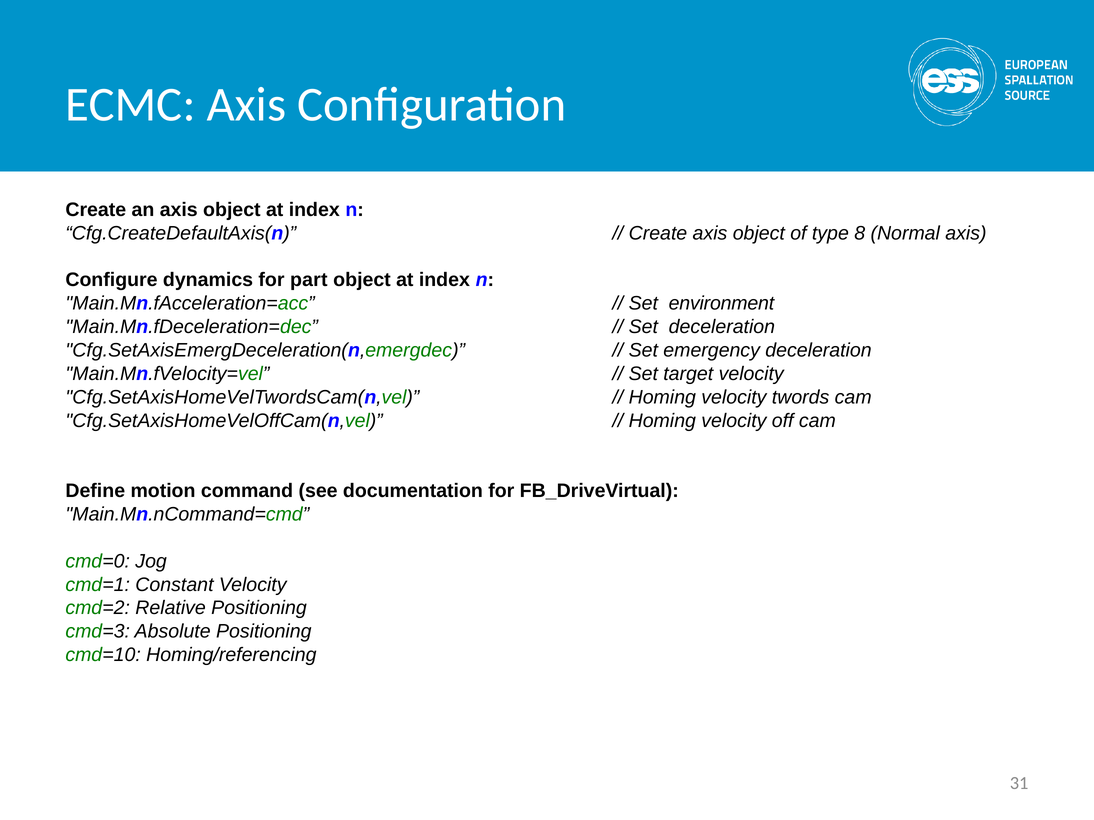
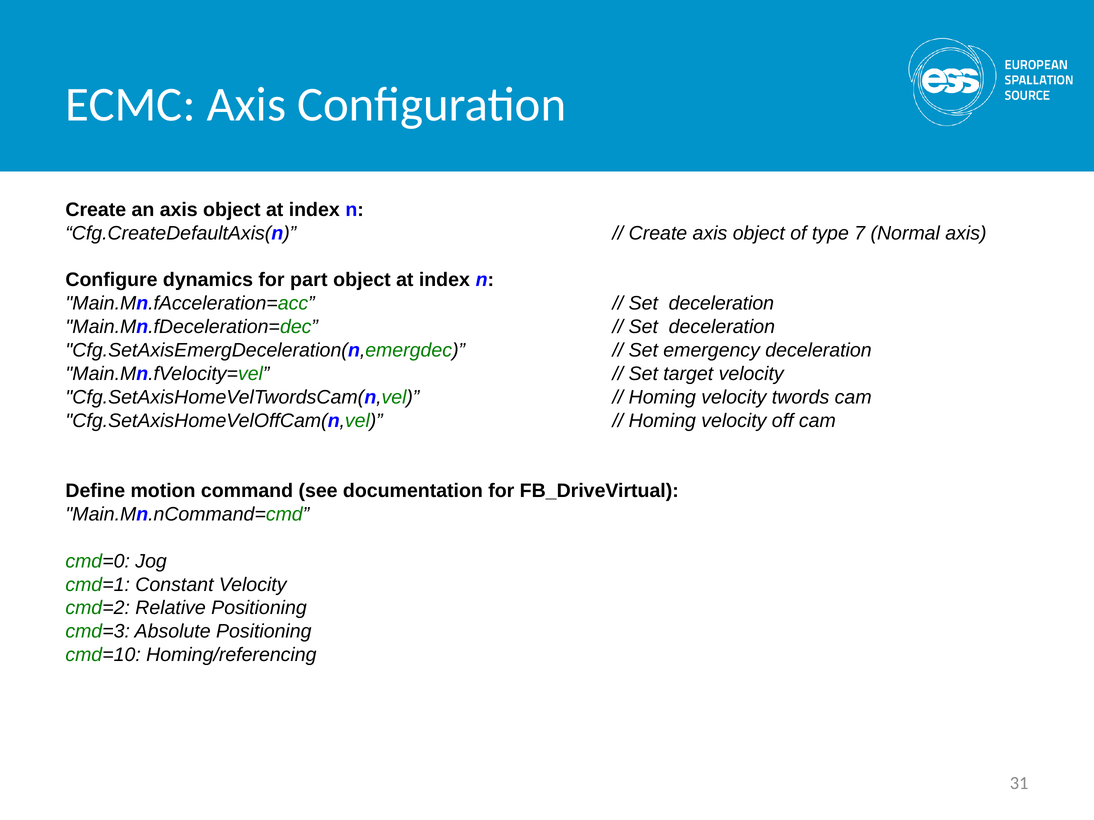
8: 8 -> 7
environment at (721, 304): environment -> deceleration
